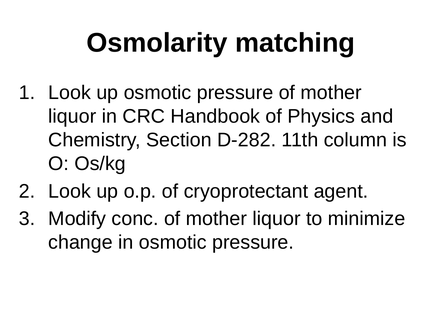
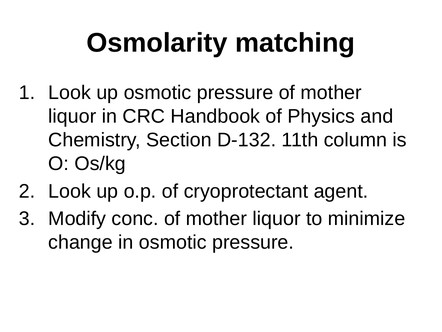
D-282: D-282 -> D-132
